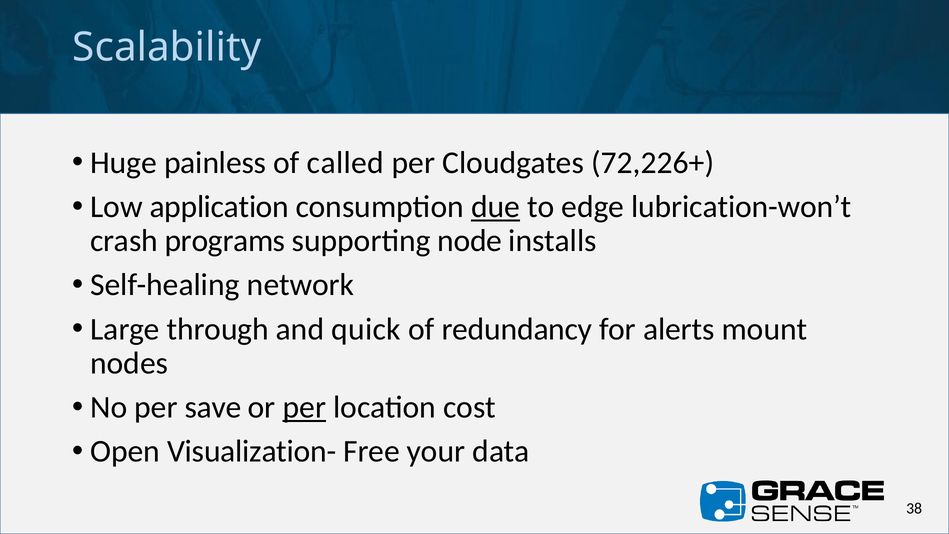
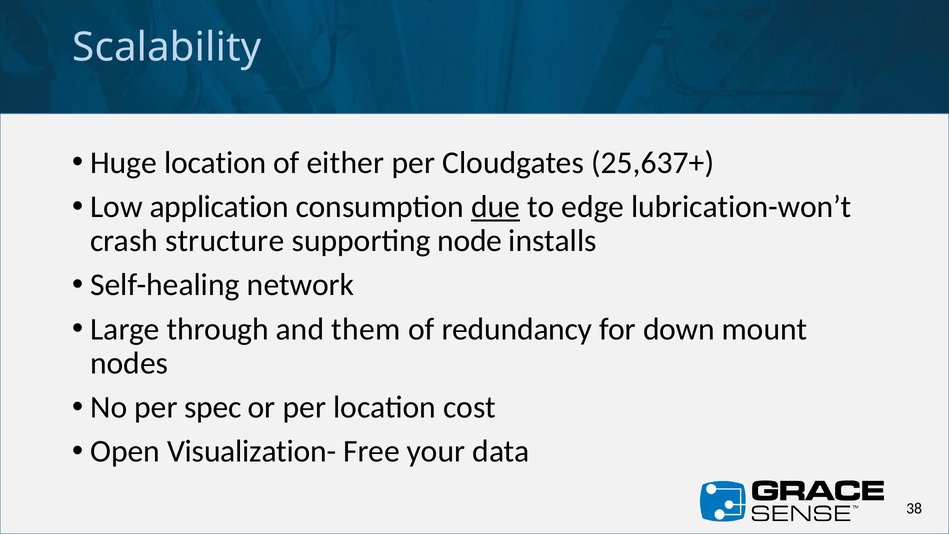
Huge painless: painless -> location
called: called -> either
72,226+: 72,226+ -> 25,637+
programs: programs -> structure
quick: quick -> them
alerts: alerts -> down
save: save -> spec
per at (304, 407) underline: present -> none
